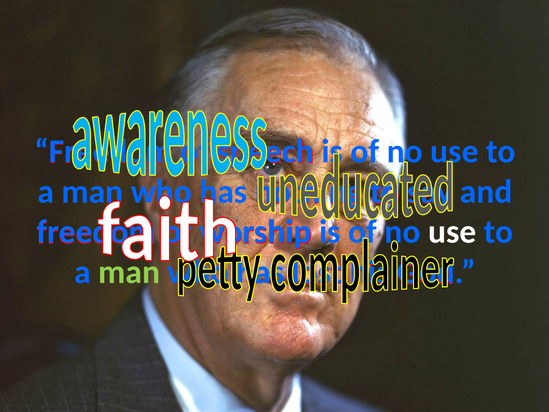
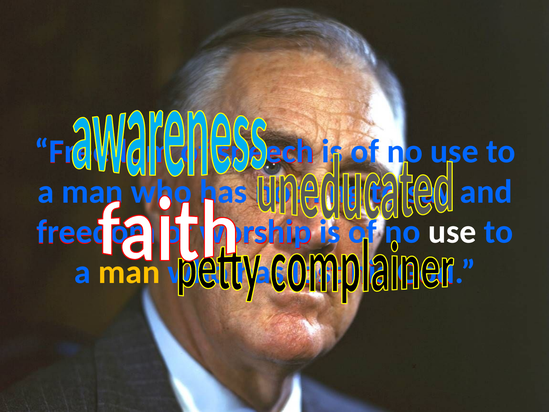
man at (129, 272) colour: light green -> yellow
